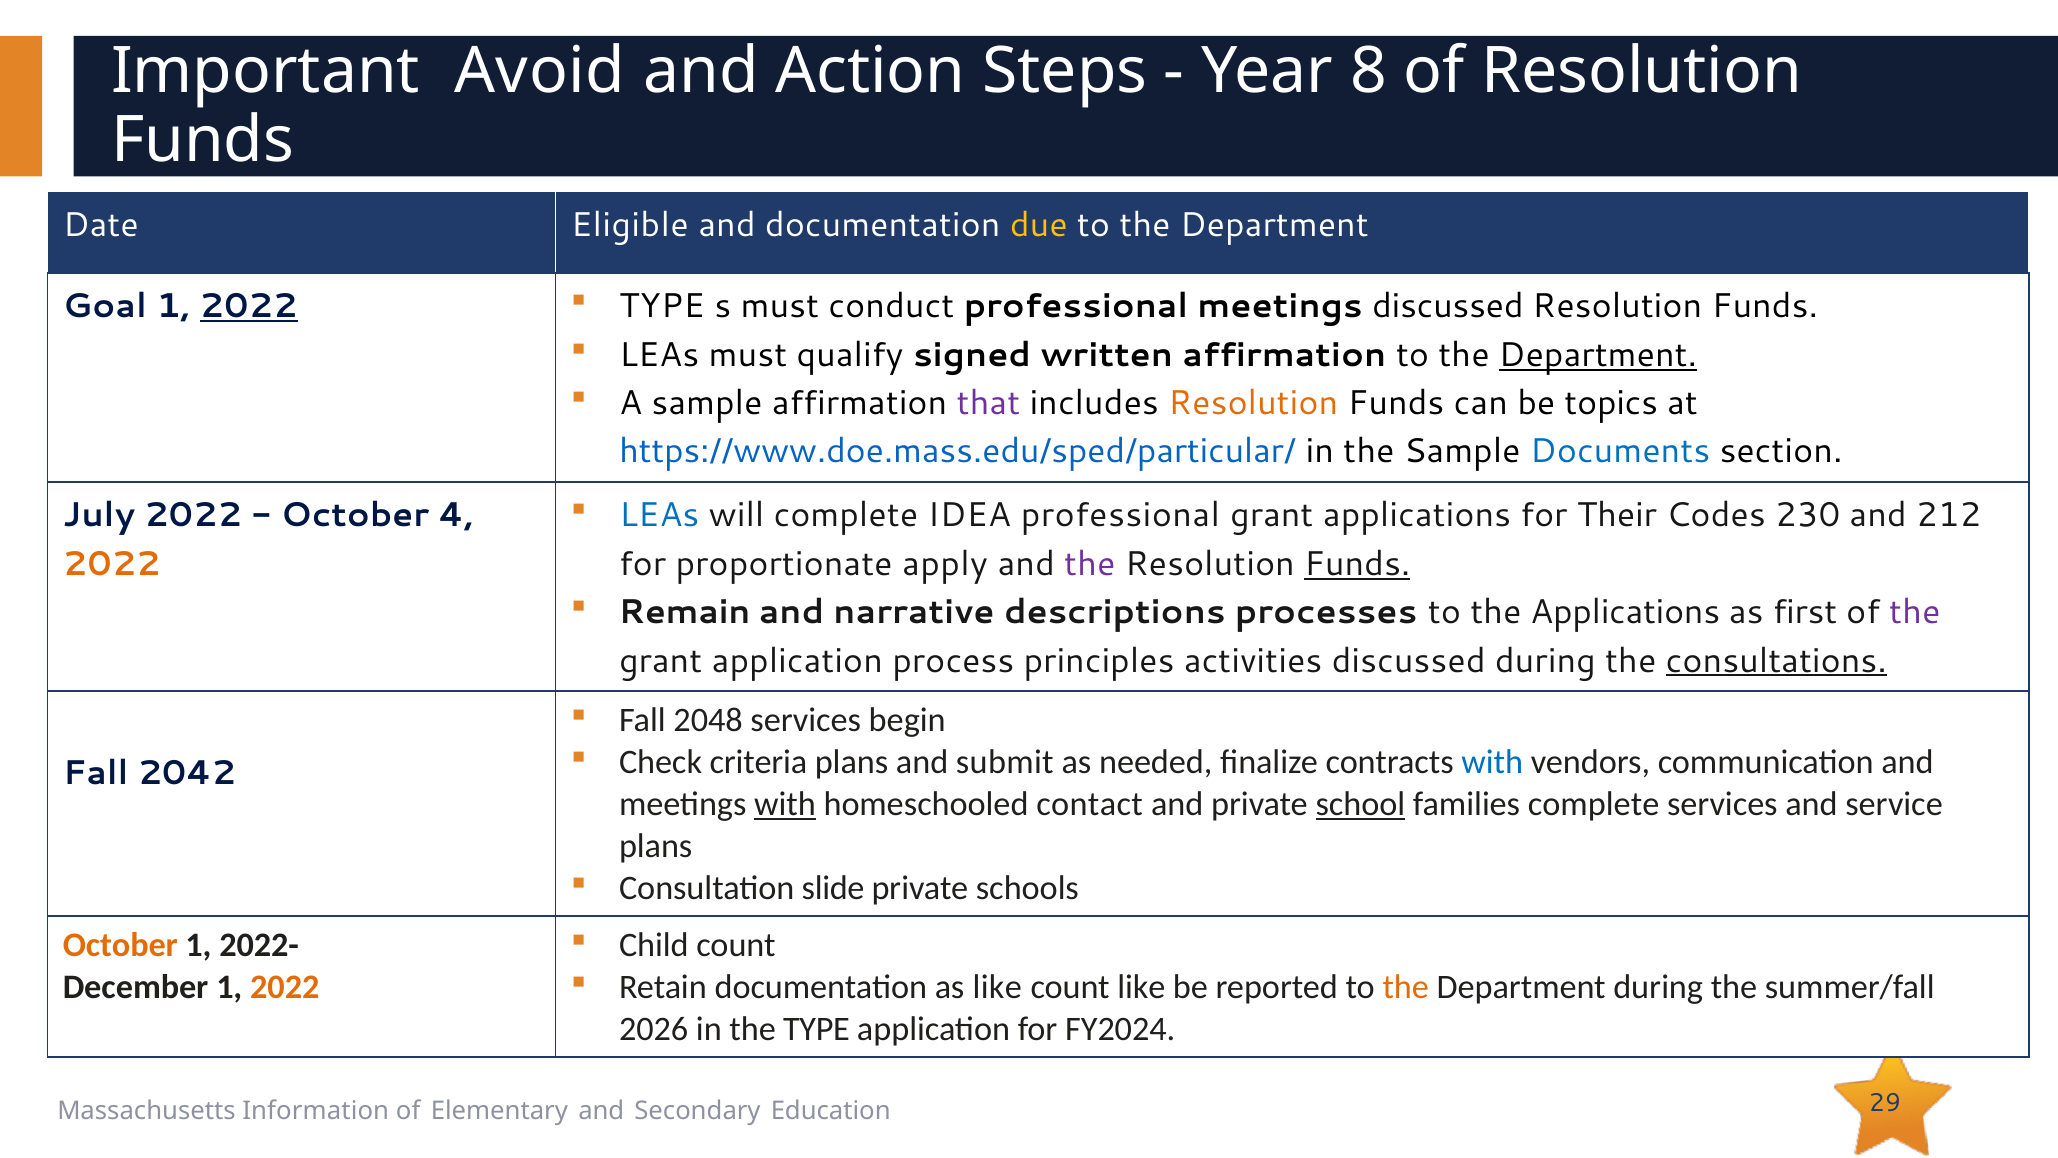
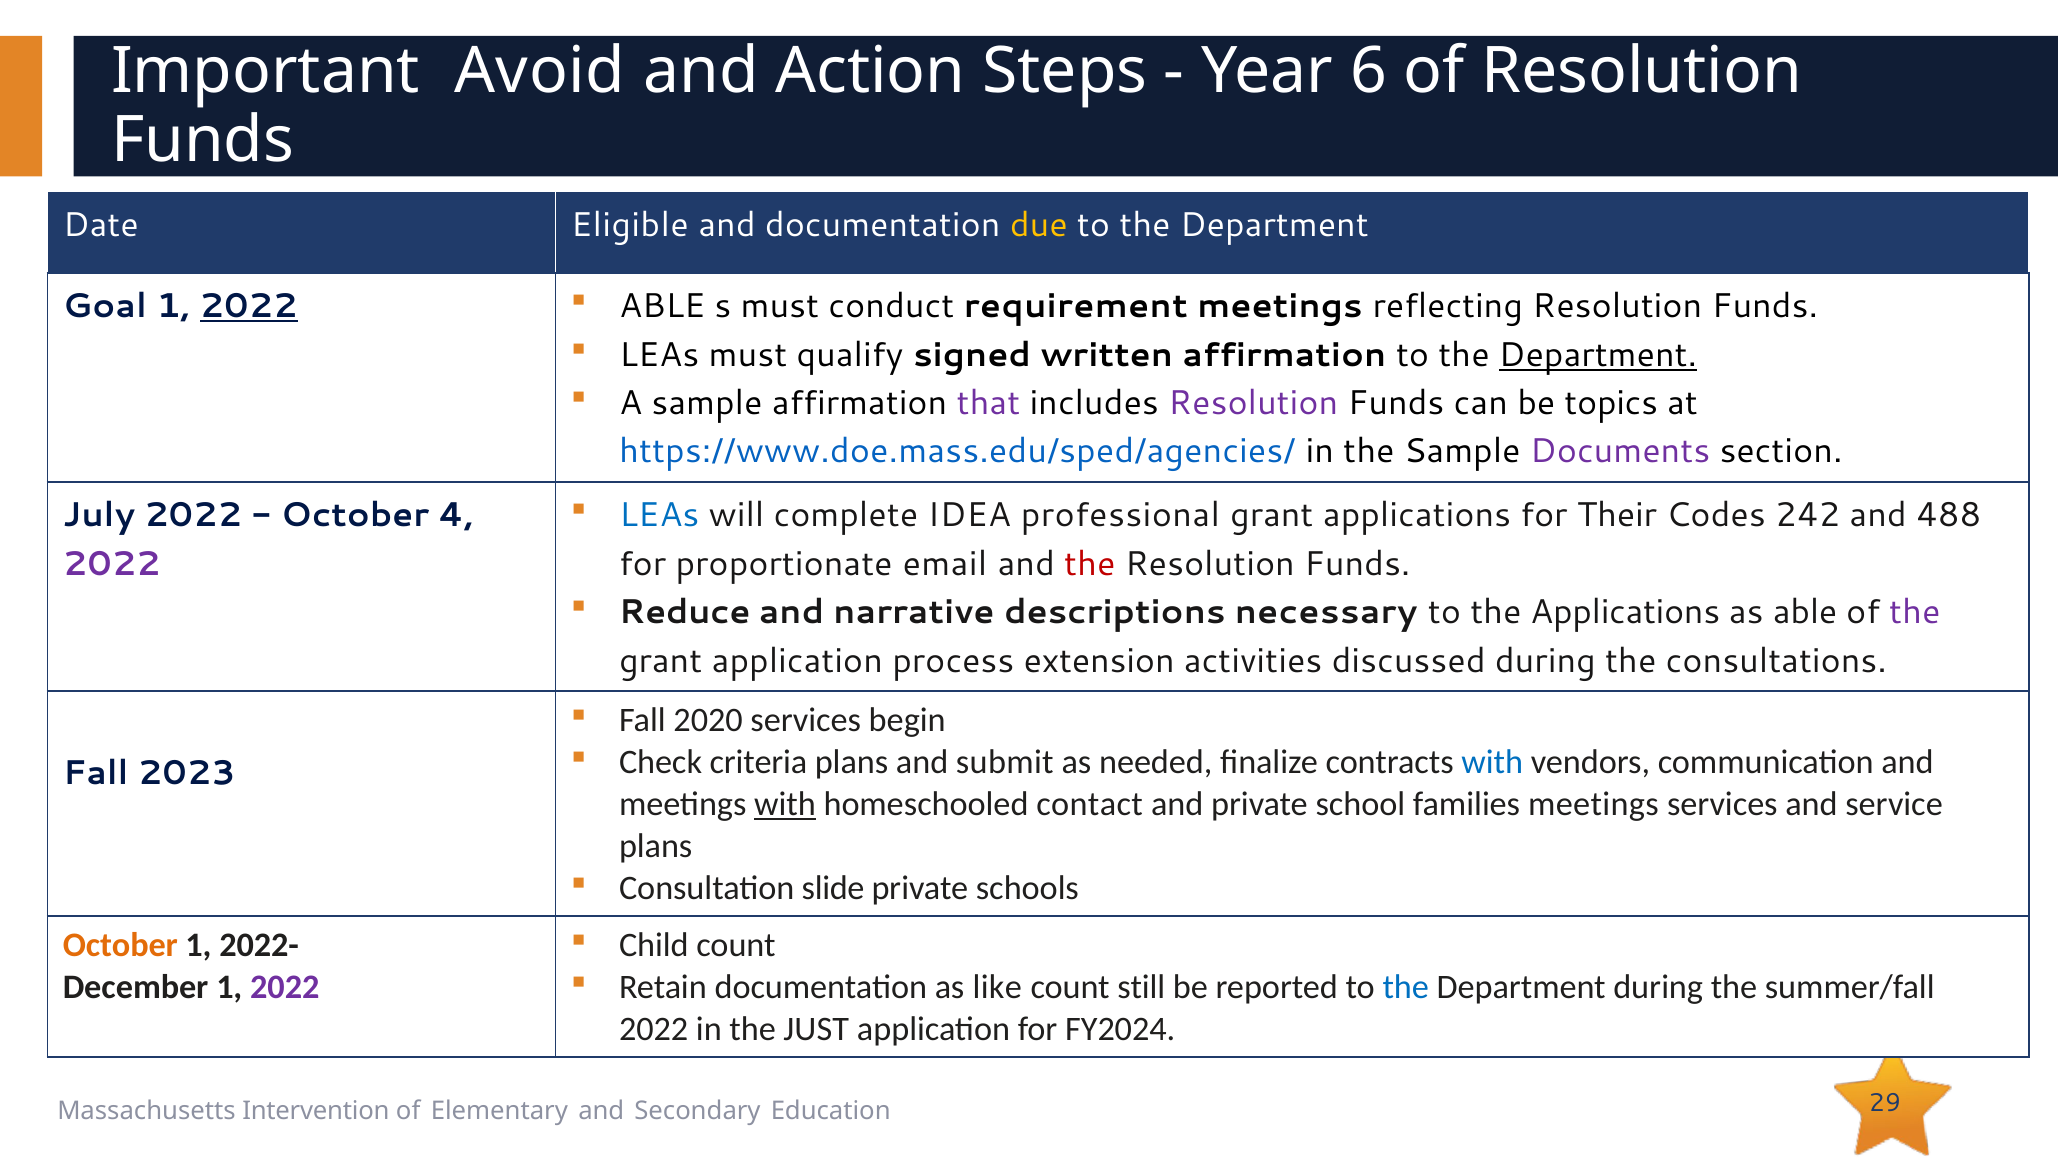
8: 8 -> 6
TYPE at (662, 306): TYPE -> ABLE
conduct professional: professional -> requirement
meetings discussed: discussed -> reflecting
Resolution at (1253, 403) colour: orange -> purple
https://www.doe.mass.edu/sped/particular/: https://www.doe.mass.edu/sped/particular/ -> https://www.doe.mass.edu/sped/agencies/
Documents colour: blue -> purple
230: 230 -> 242
212: 212 -> 488
2022 at (112, 564) colour: orange -> purple
apply: apply -> email
the at (1090, 564) colour: purple -> red
Funds at (1357, 564) underline: present -> none
Remain: Remain -> Reduce
processes: processes -> necessary
as first: first -> able
principles: principles -> extension
consultations underline: present -> none
2048: 2048 -> 2020
2042: 2042 -> 2023
school underline: present -> none
families complete: complete -> meetings
count like: like -> still
the at (1406, 987) colour: orange -> blue
2022 at (285, 987) colour: orange -> purple
2026 at (654, 1029): 2026 -> 2022
the TYPE: TYPE -> JUST
Information: Information -> Intervention
